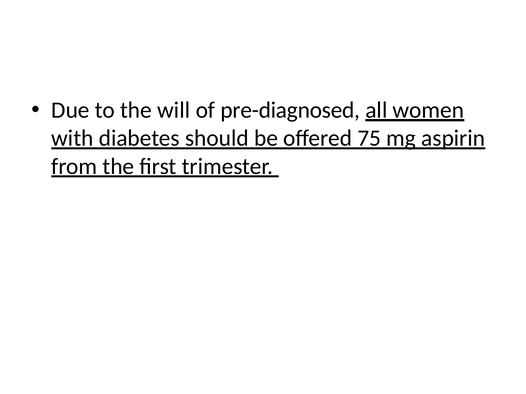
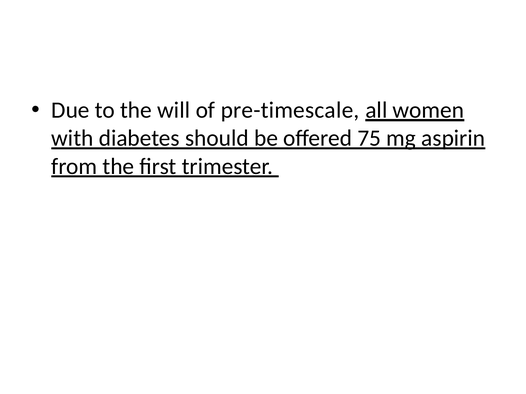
pre-diagnosed: pre-diagnosed -> pre-timescale
